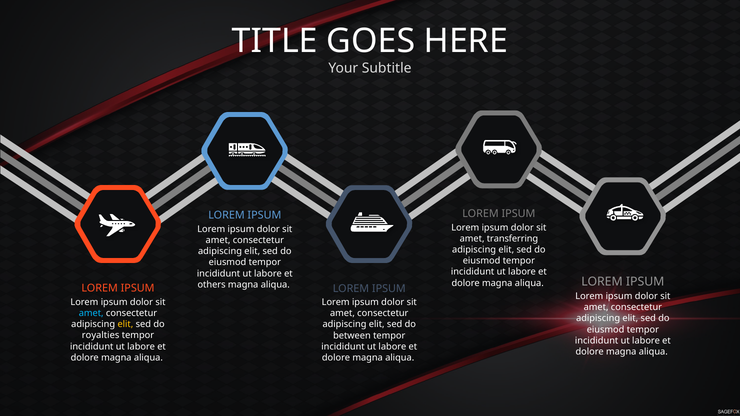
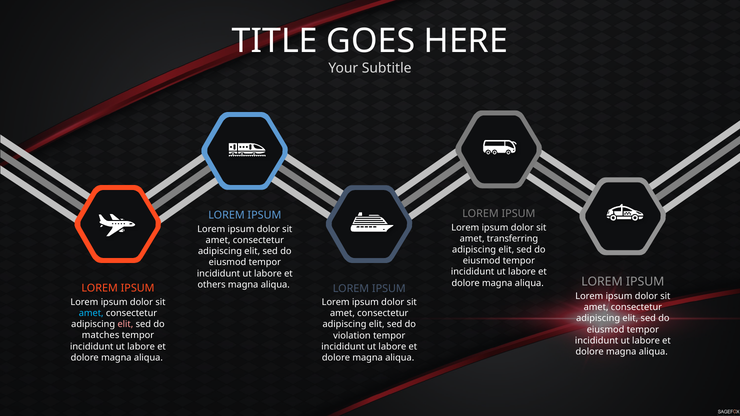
elit at (125, 324) colour: yellow -> pink
royalties: royalties -> matches
between: between -> violation
